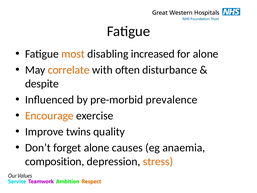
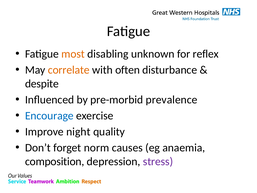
increased: increased -> unknown
for alone: alone -> reflex
Encourage colour: orange -> blue
twins: twins -> night
forget alone: alone -> norm
stress colour: orange -> purple
